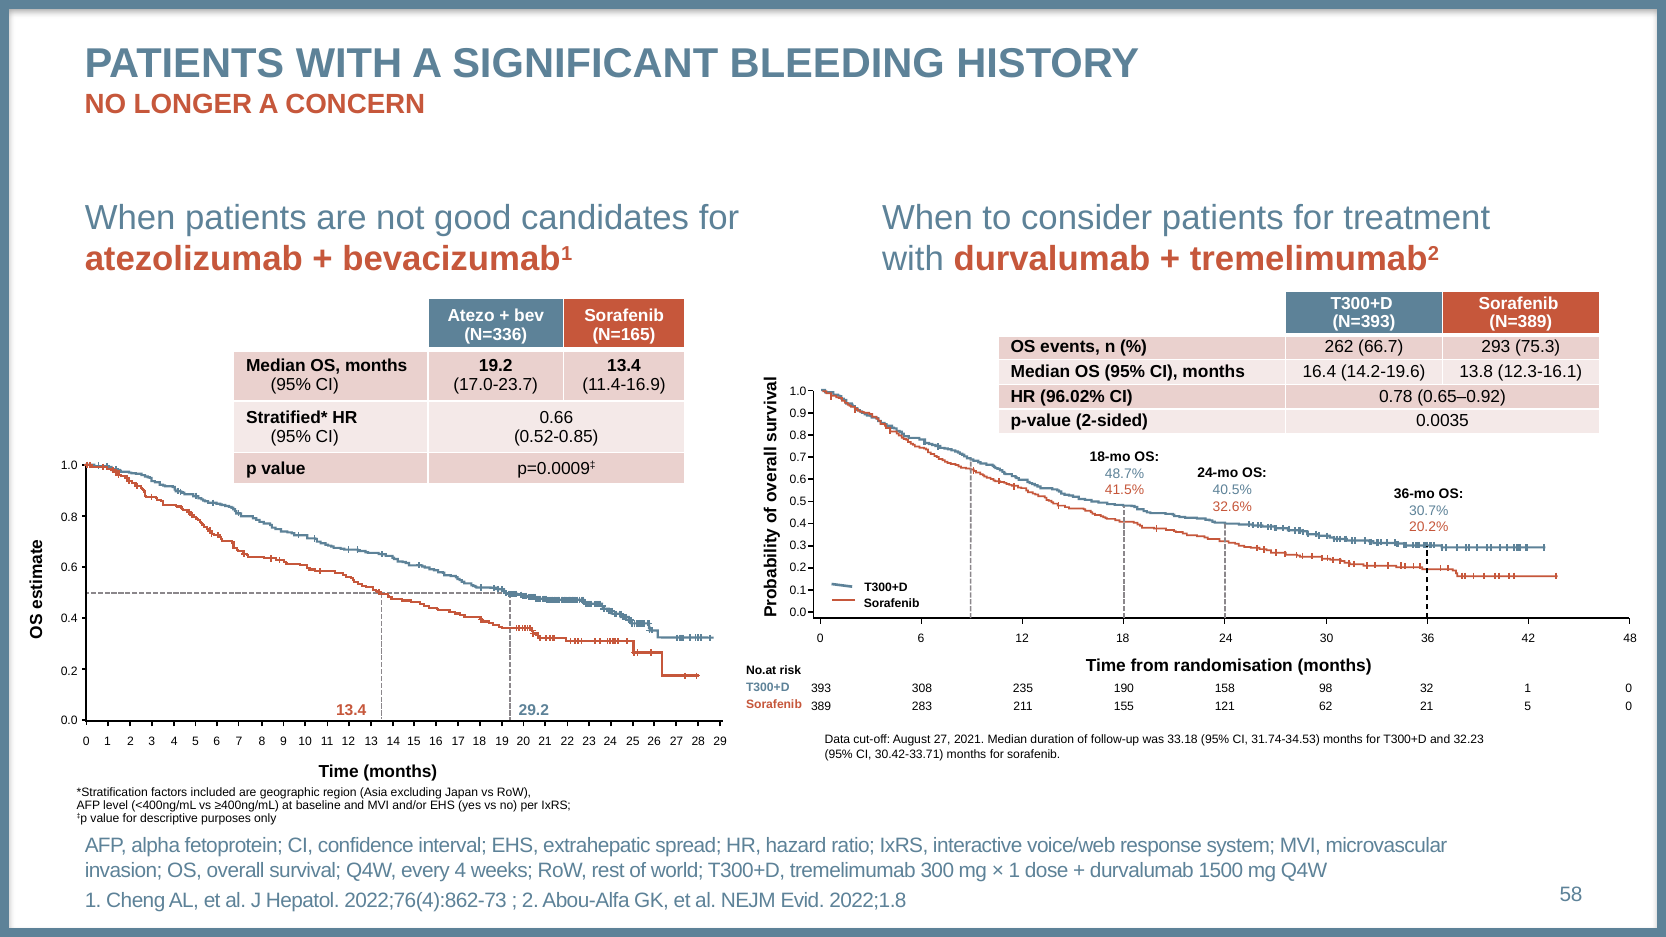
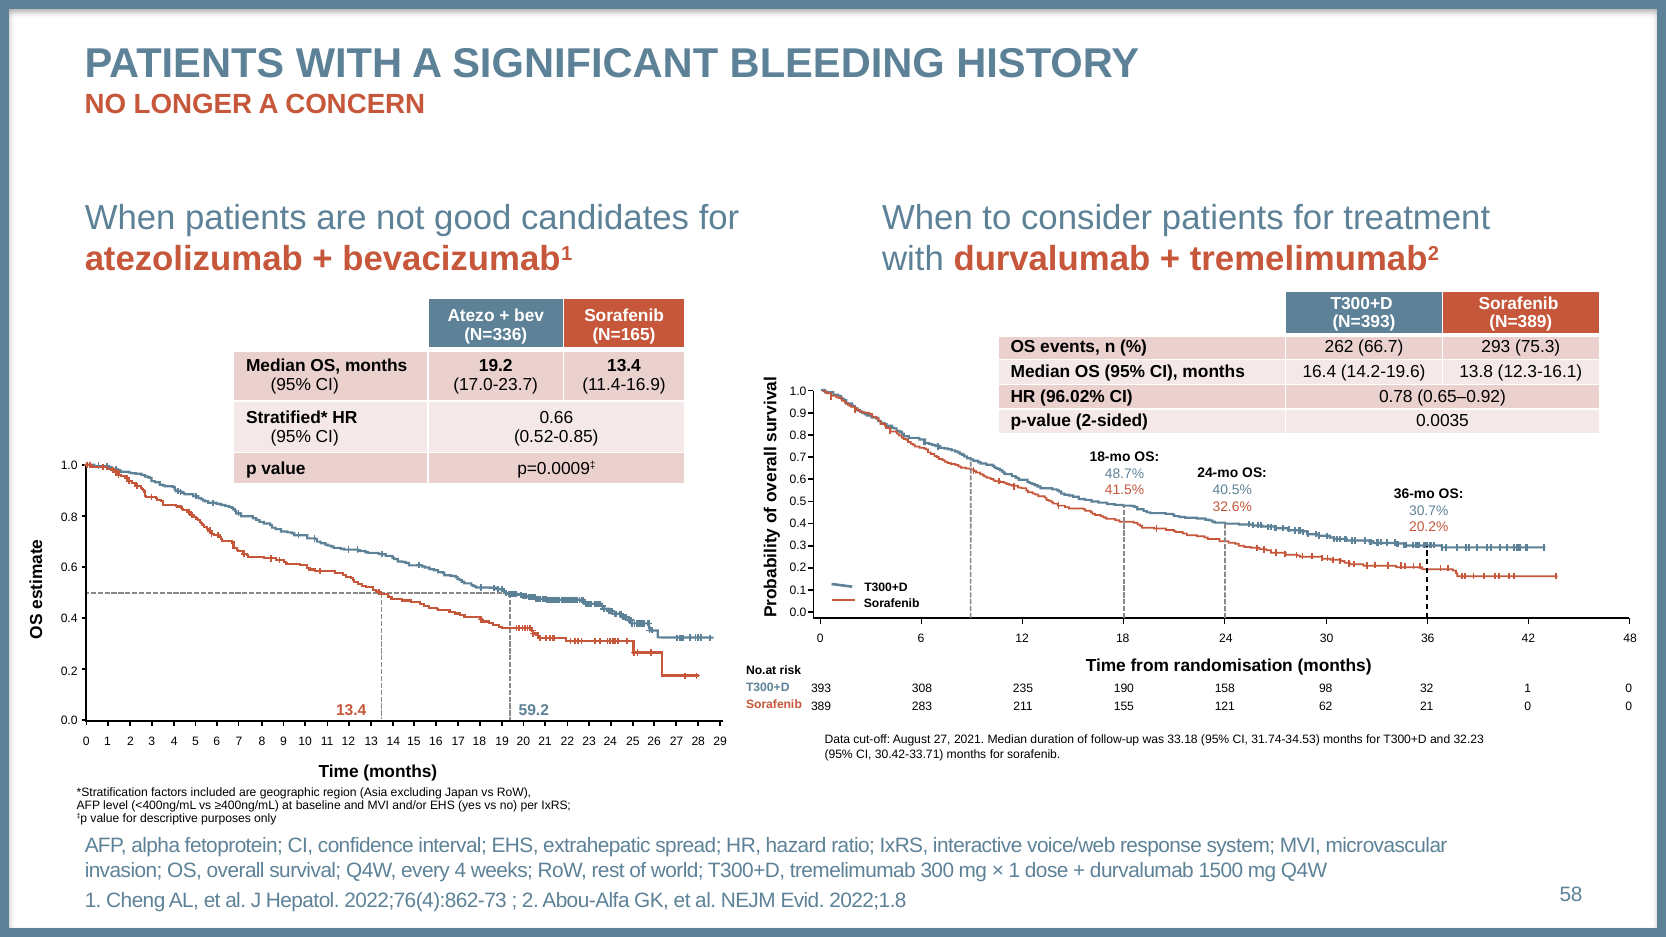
21 5: 5 -> 0
29.2: 29.2 -> 59.2
